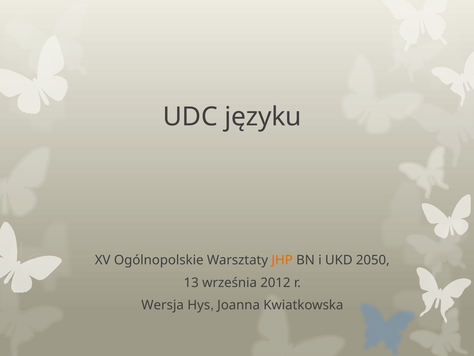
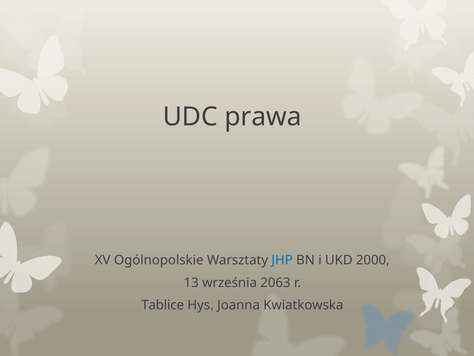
języku: języku -> prawa
JHP colour: orange -> blue
2050: 2050 -> 2000
2012: 2012 -> 2063
Wersja: Wersja -> Tablice
